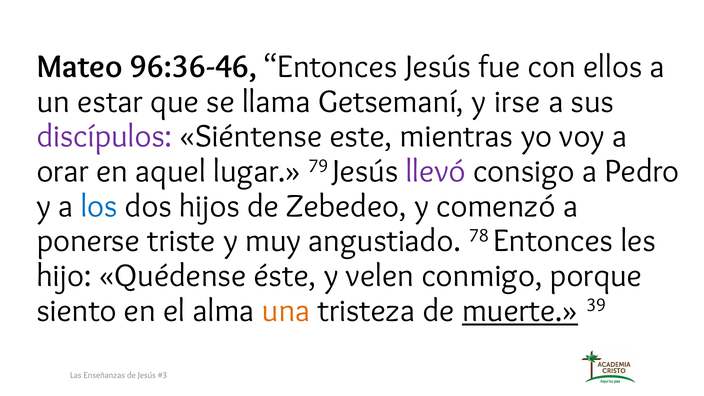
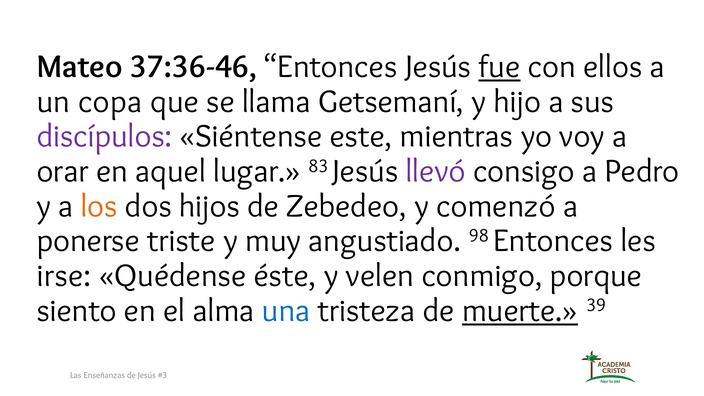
96:36-46: 96:36-46 -> 37:36-46
fue underline: none -> present
estar: estar -> copa
irse: irse -> hijo
79: 79 -> 83
los colour: blue -> orange
78: 78 -> 98
hijo: hijo -> irse
una colour: orange -> blue
